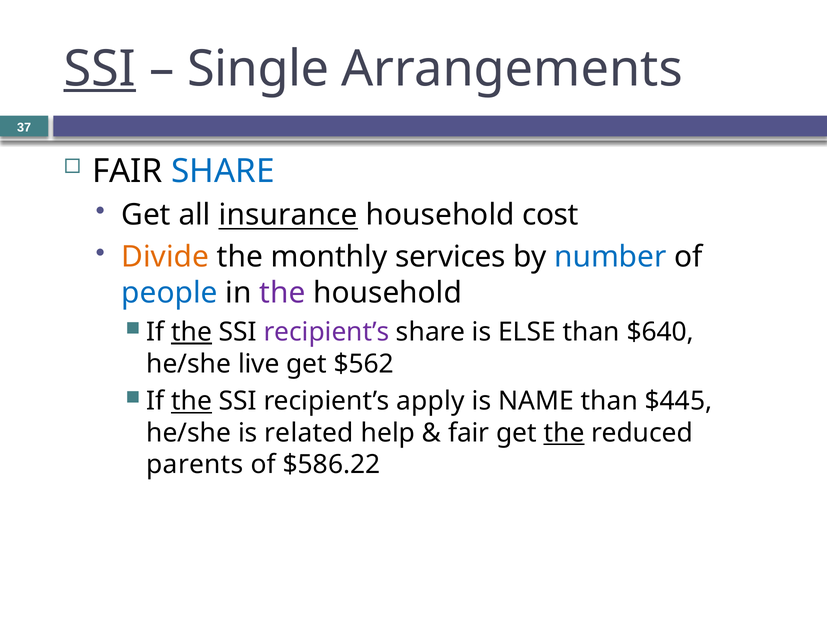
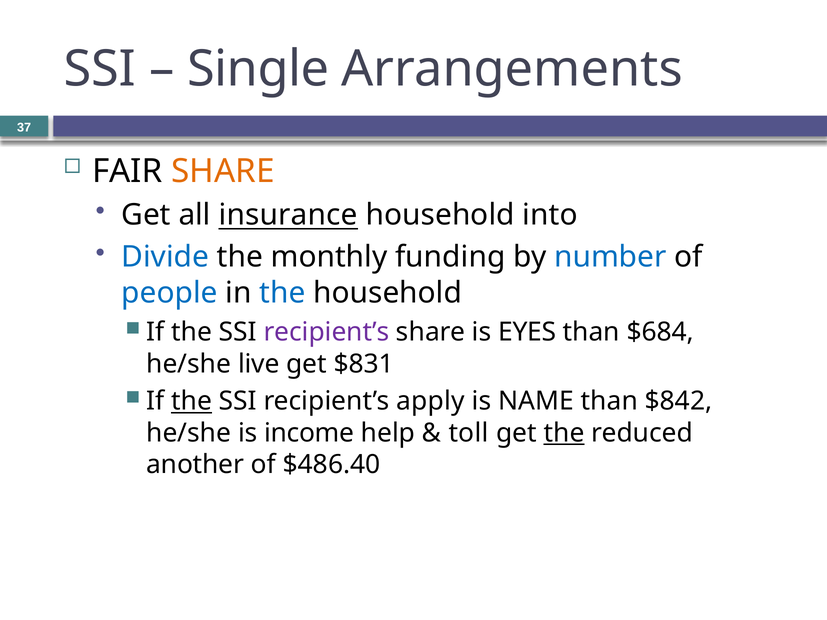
SSI at (100, 69) underline: present -> none
SHARE at (223, 171) colour: blue -> orange
cost: cost -> into
Divide colour: orange -> blue
services: services -> funding
the at (282, 293) colour: purple -> blue
the at (192, 332) underline: present -> none
ELSE: ELSE -> EYES
$640: $640 -> $684
$562: $562 -> $831
$445: $445 -> $842
related: related -> income
fair at (469, 433): fair -> toll
parents: parents -> another
$586.22: $586.22 -> $486.40
